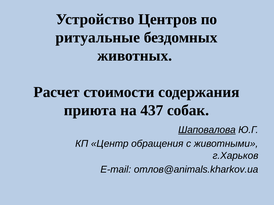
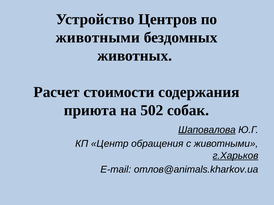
ритуальные at (98, 38): ритуальные -> животными
437: 437 -> 502
г.Харьков underline: none -> present
